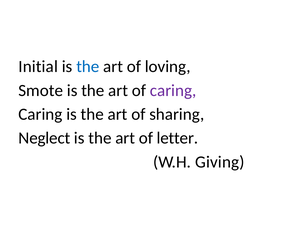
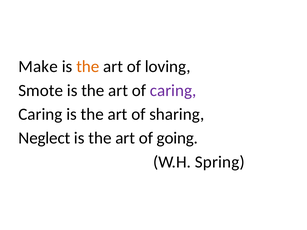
Initial: Initial -> Make
the at (88, 67) colour: blue -> orange
letter: letter -> going
Giving: Giving -> Spring
